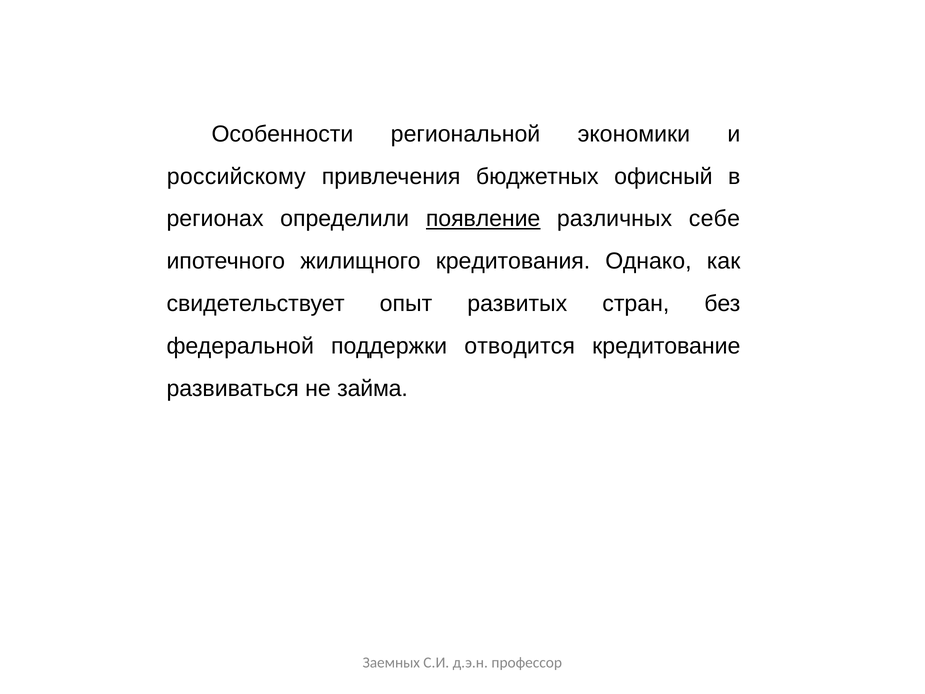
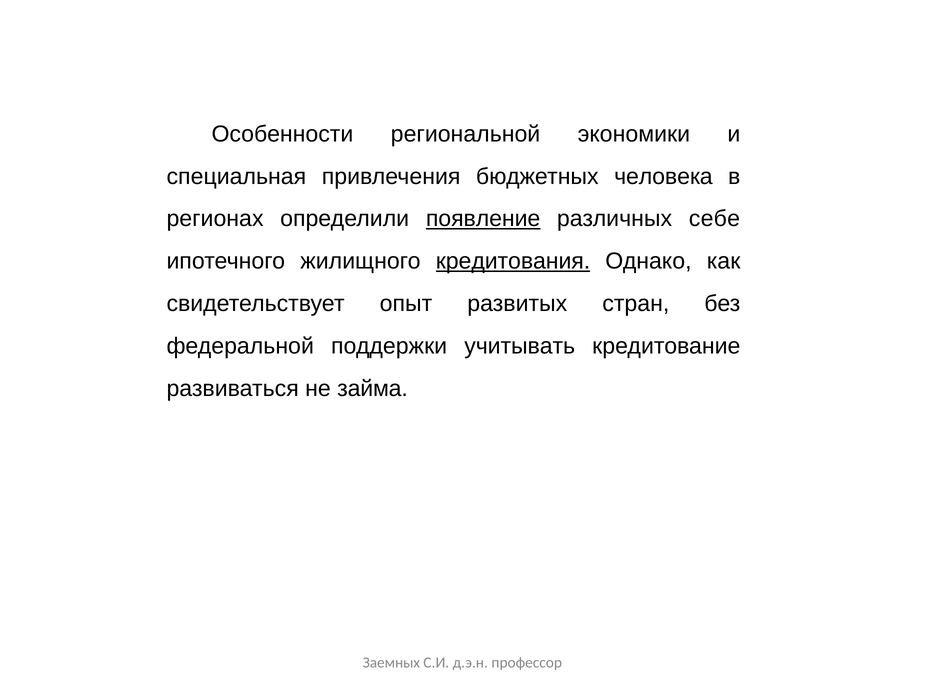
российскому: российскому -> специальная
офисный: офисный -> человека
кредитования underline: none -> present
отводится: отводится -> учитывать
